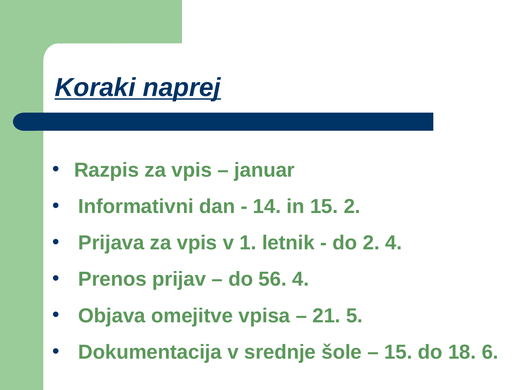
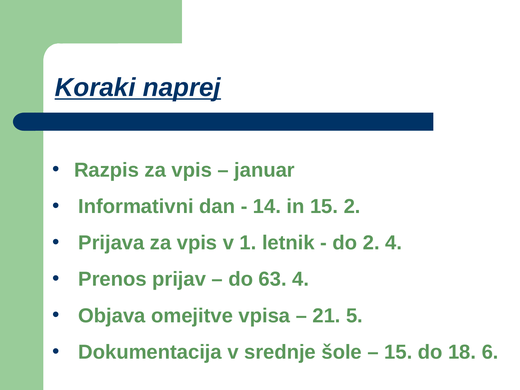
56: 56 -> 63
